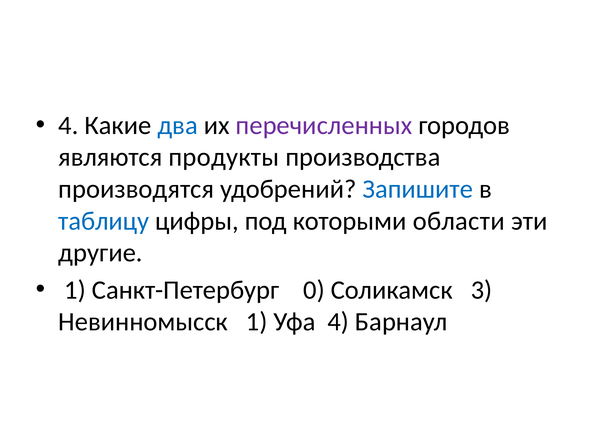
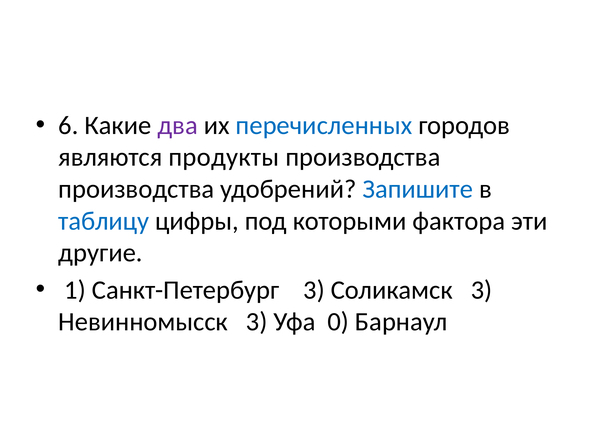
4 at (68, 125): 4 -> 6
два colour: blue -> purple
перечисленных colour: purple -> blue
производятся at (136, 189): производятся -> производства
области: области -> фактора
Санкт-Петербург 0: 0 -> 3
Невинномысск 1: 1 -> 3
Уфа 4: 4 -> 0
